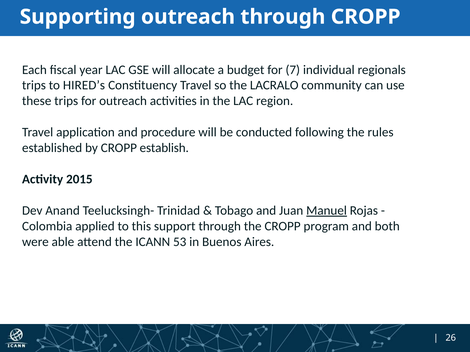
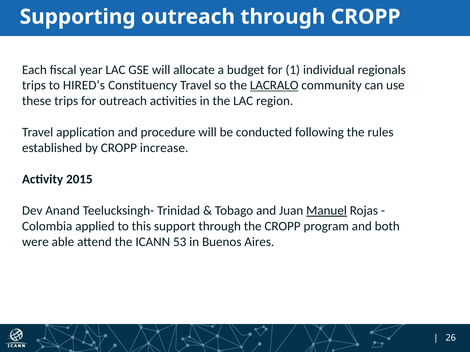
7: 7 -> 1
LACRALO underline: none -> present
establish: establish -> increase
